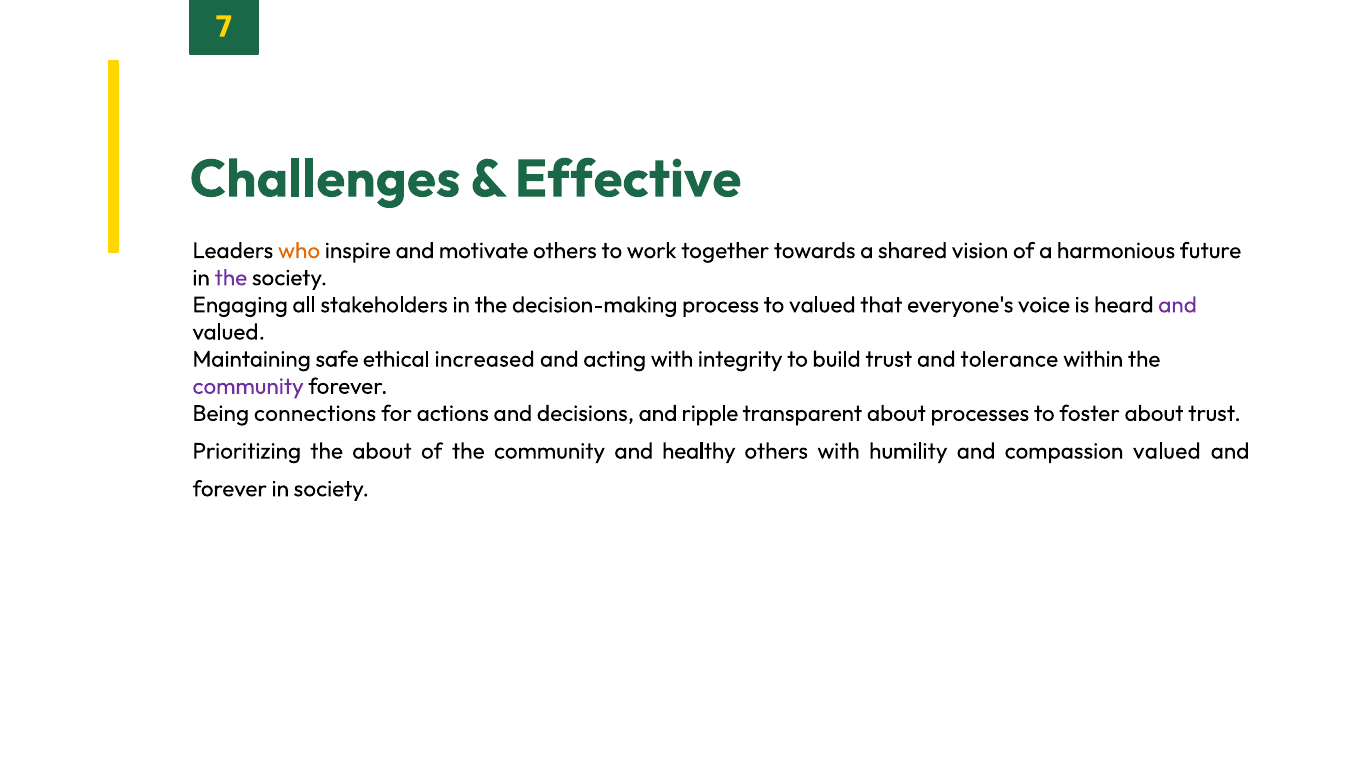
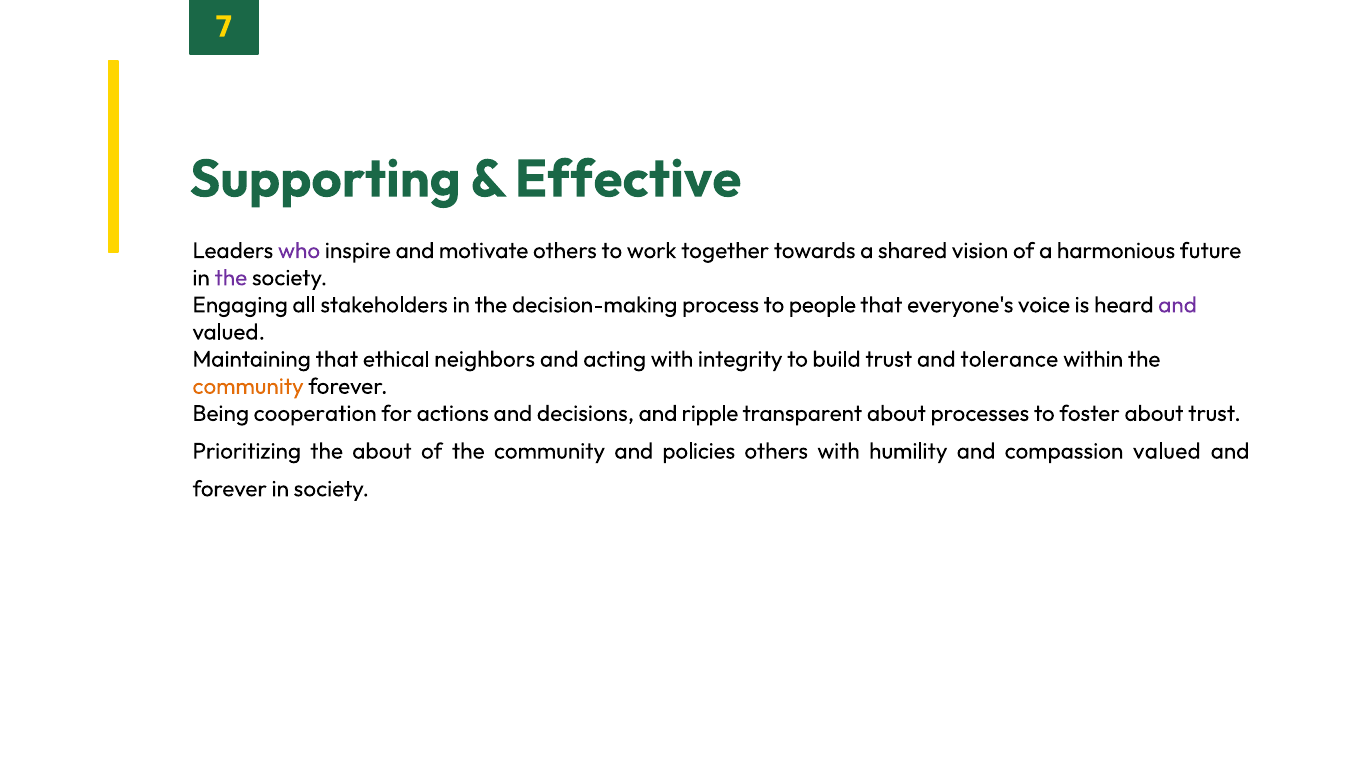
Challenges: Challenges -> Supporting
who colour: orange -> purple
to valued: valued -> people
Maintaining safe: safe -> that
increased: increased -> neighbors
community at (248, 387) colour: purple -> orange
connections: connections -> cooperation
healthy: healthy -> policies
